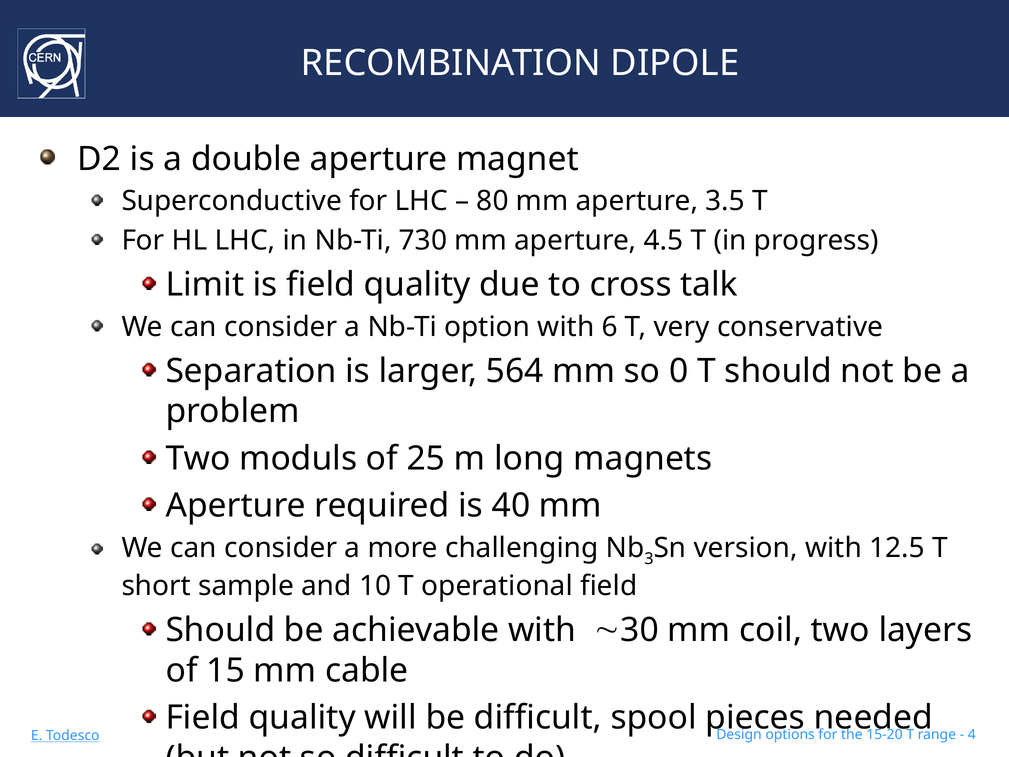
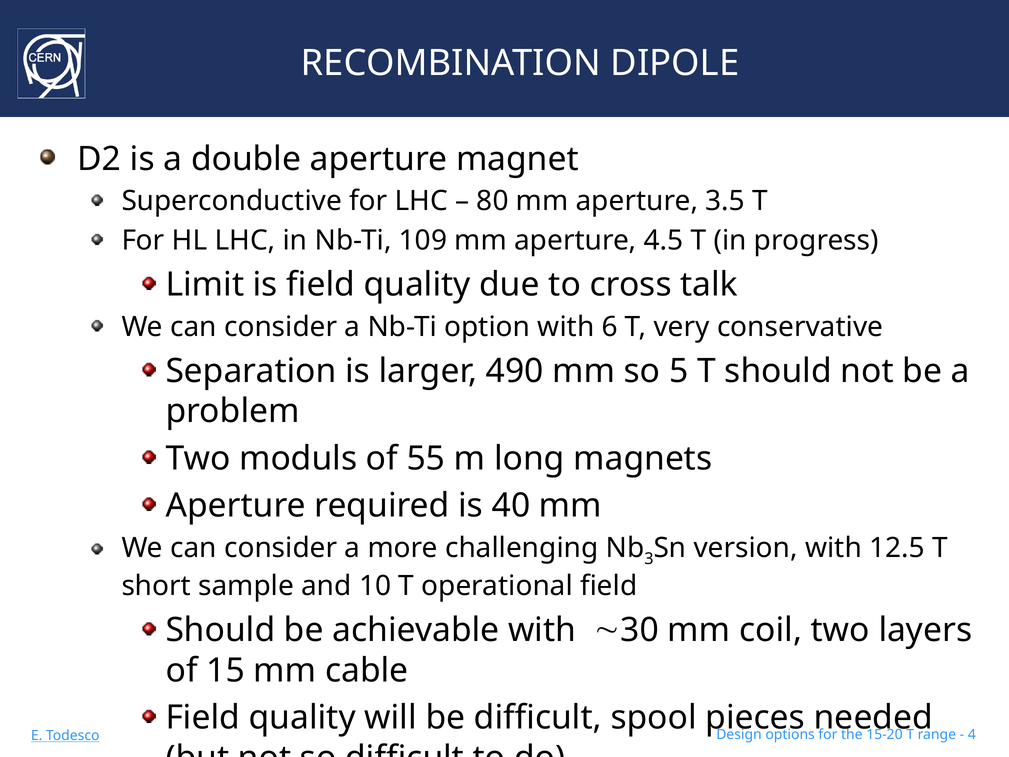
730: 730 -> 109
564: 564 -> 490
0: 0 -> 5
25: 25 -> 55
